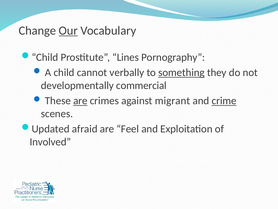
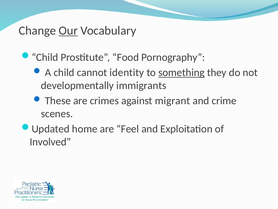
Lines: Lines -> Food
verbally: verbally -> identity
commercial: commercial -> immigrants
are at (80, 101) underline: present -> none
crime underline: present -> none
afraid: afraid -> home
